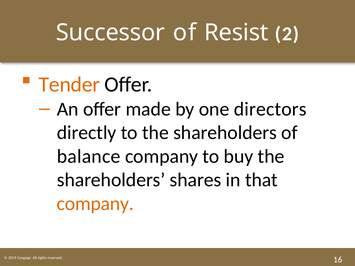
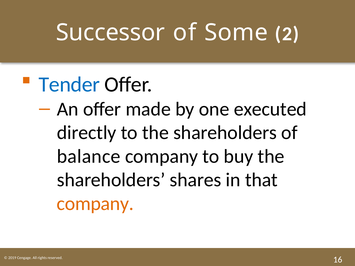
Resist: Resist -> Some
Tender colour: orange -> blue
directors: directors -> executed
